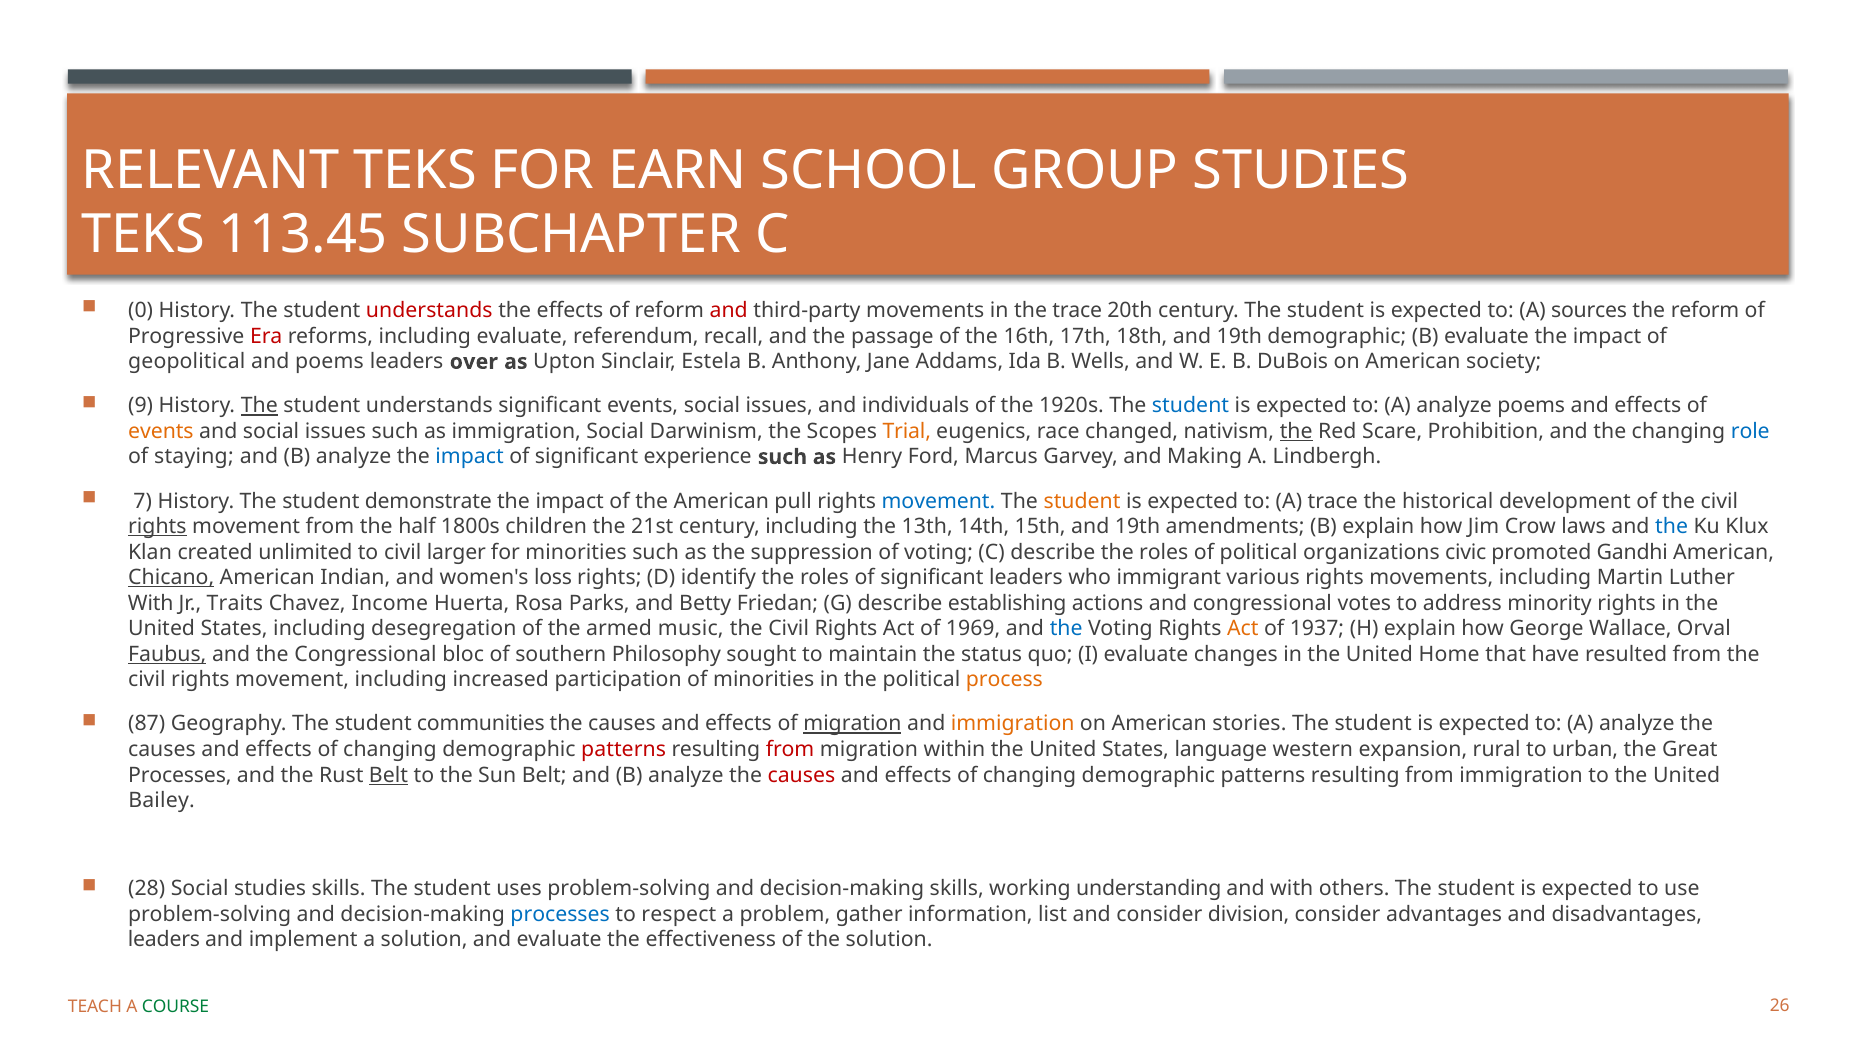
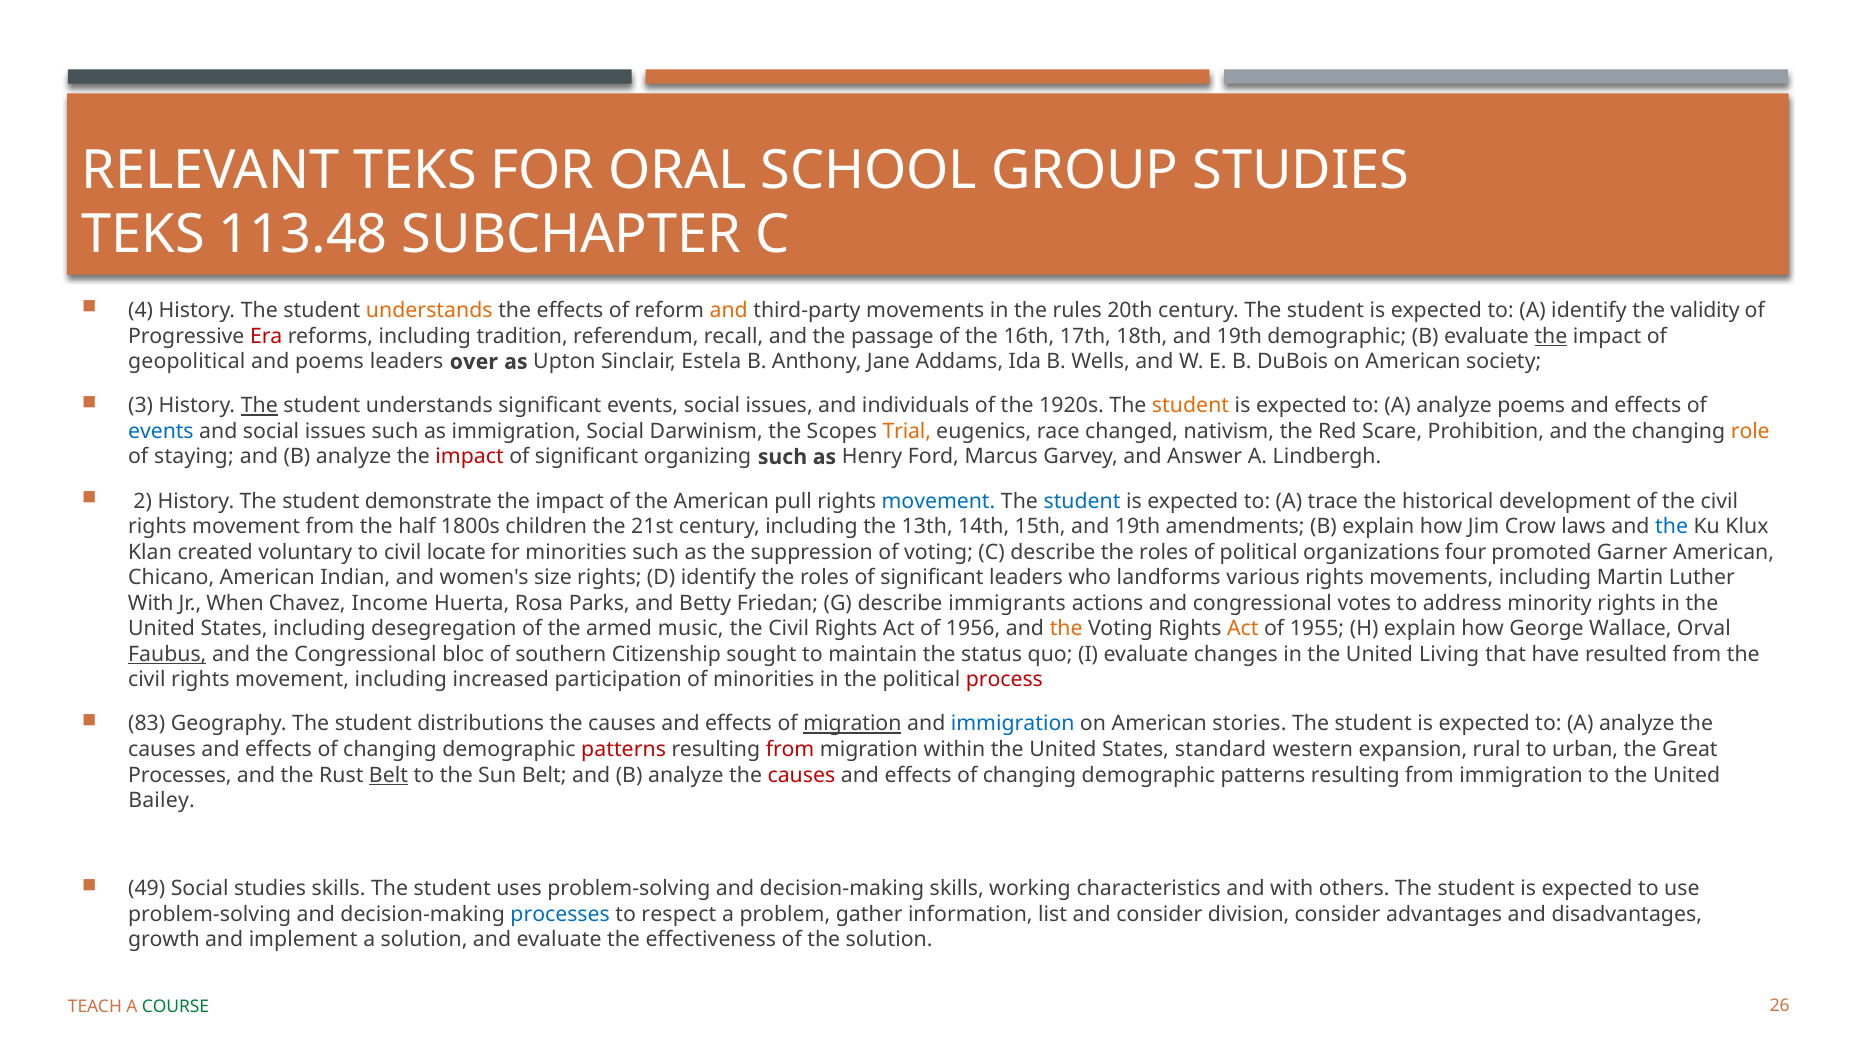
EARN: EARN -> ORAL
113.45: 113.45 -> 113.48
0: 0 -> 4
understands at (429, 311) colour: red -> orange
and at (729, 311) colour: red -> orange
the trace: trace -> rules
A sources: sources -> identify
the reform: reform -> validity
including evaluate: evaluate -> tradition
the at (1551, 336) underline: none -> present
9: 9 -> 3
student at (1191, 406) colour: blue -> orange
events at (161, 431) colour: orange -> blue
the at (1296, 431) underline: present -> none
role colour: blue -> orange
impact at (470, 457) colour: blue -> red
experience: experience -> organizing
Making: Making -> Answer
7: 7 -> 2
student at (1082, 501) colour: orange -> blue
rights at (157, 527) underline: present -> none
unlimited: unlimited -> voluntary
larger: larger -> locate
civic: civic -> four
Gandhi: Gandhi -> Garner
Chicano underline: present -> none
loss: loss -> size
immigrant: immigrant -> landforms
Traits: Traits -> When
establishing: establishing -> immigrants
1969: 1969 -> 1956
the at (1066, 629) colour: blue -> orange
1937: 1937 -> 1955
Philosophy: Philosophy -> Citizenship
Home: Home -> Living
process colour: orange -> red
87: 87 -> 83
communities: communities -> distributions
immigration at (1013, 724) colour: orange -> blue
language: language -> standard
28: 28 -> 49
understanding: understanding -> characteristics
leaders at (164, 940): leaders -> growth
